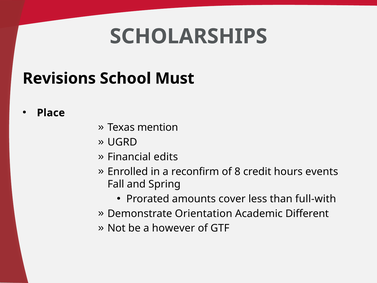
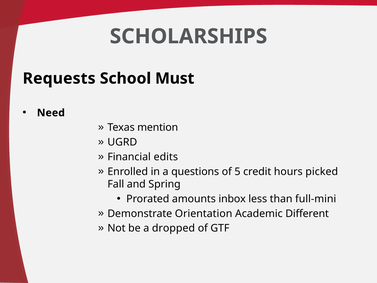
Revisions: Revisions -> Requests
Place: Place -> Need
reconfirm: reconfirm -> questions
8: 8 -> 5
events: events -> picked
cover: cover -> inbox
full-with: full-with -> full-mini
however: however -> dropped
